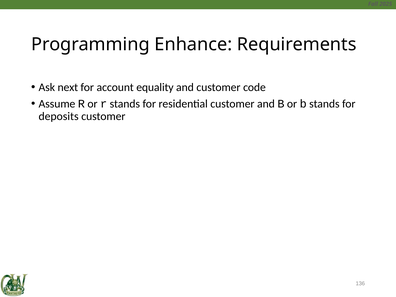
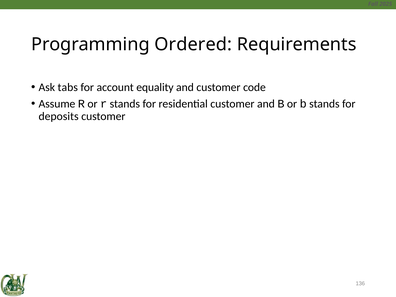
Enhance: Enhance -> Ordered
next: next -> tabs
